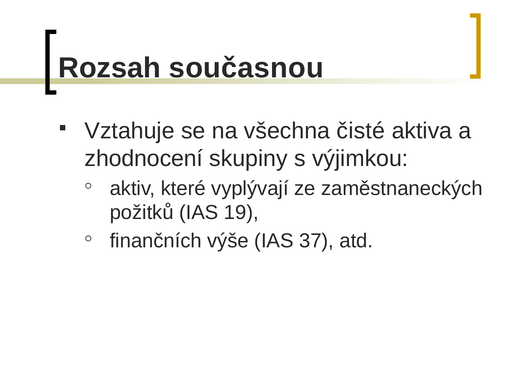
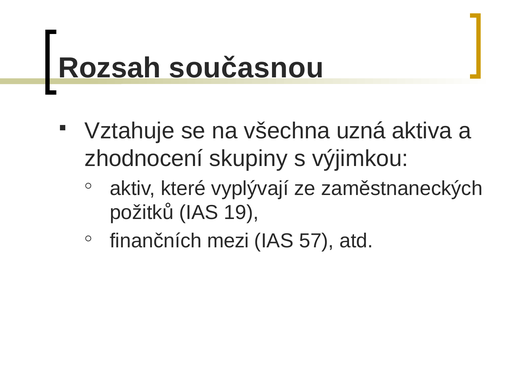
čisté: čisté -> uzná
výše: výše -> mezi
37: 37 -> 57
